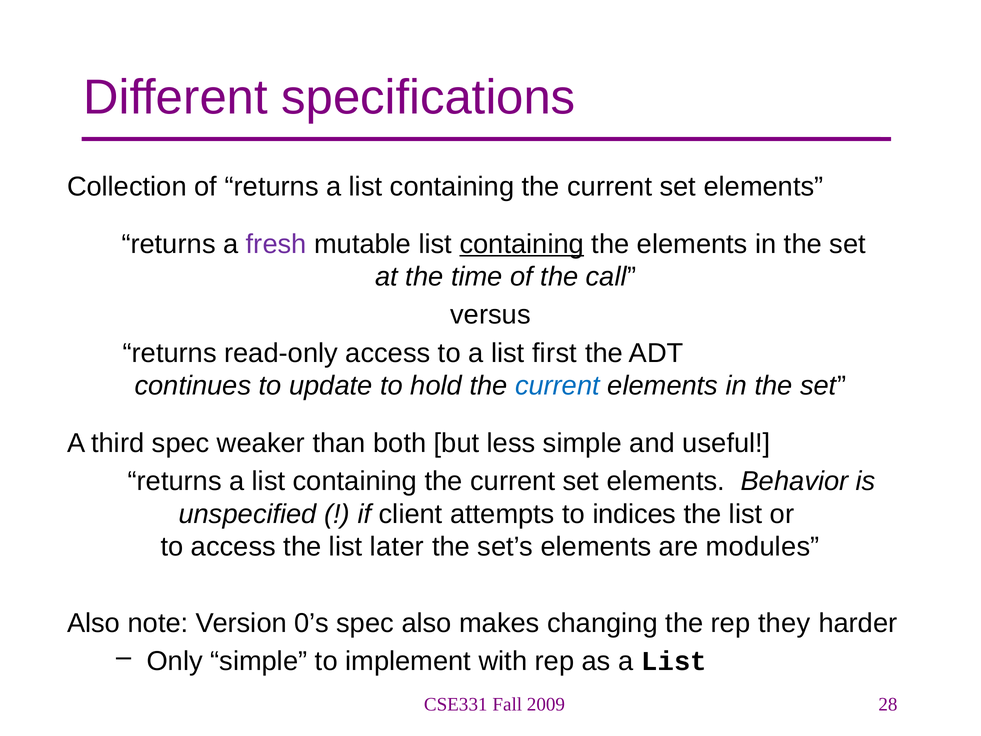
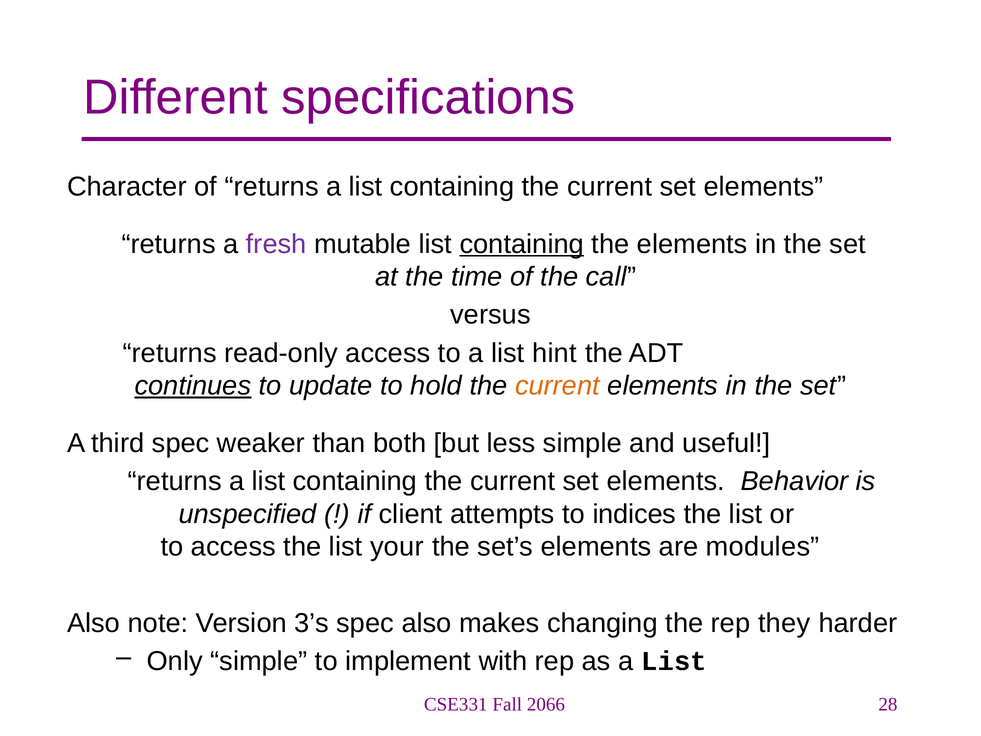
Collection: Collection -> Character
first: first -> hint
continues underline: none -> present
current at (557, 386) colour: blue -> orange
later: later -> your
0’s: 0’s -> 3’s
2009: 2009 -> 2066
